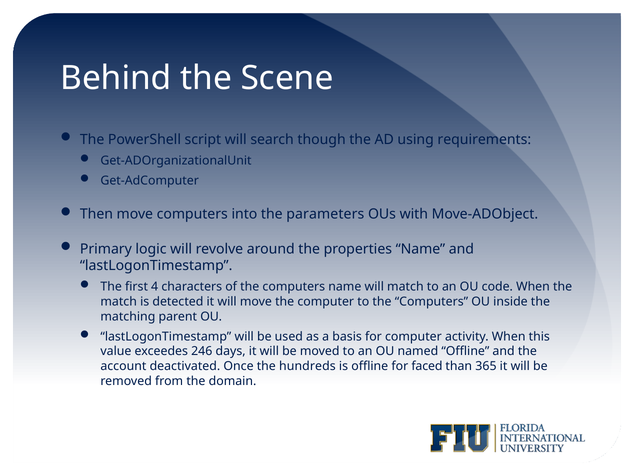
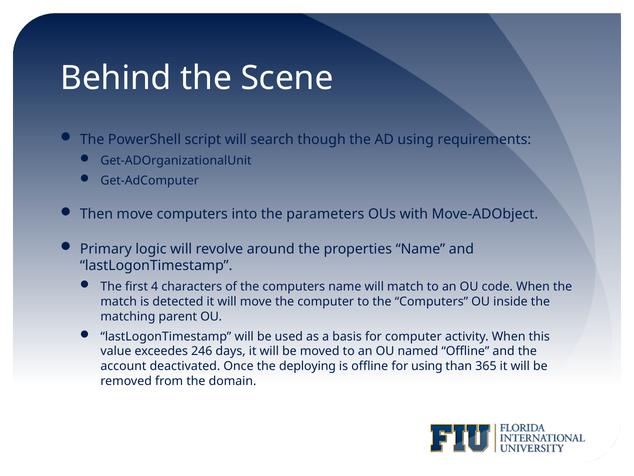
hundreds: hundreds -> deploying
for faced: faced -> using
